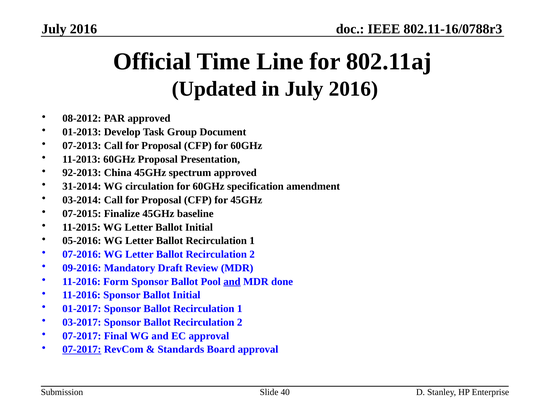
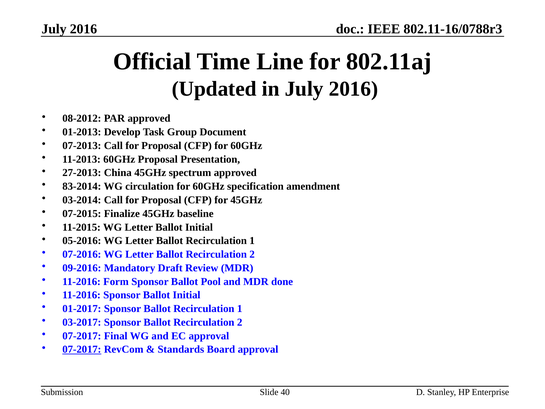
92-2013: 92-2013 -> 27-2013
31-2014: 31-2014 -> 83-2014
and at (232, 281) underline: present -> none
